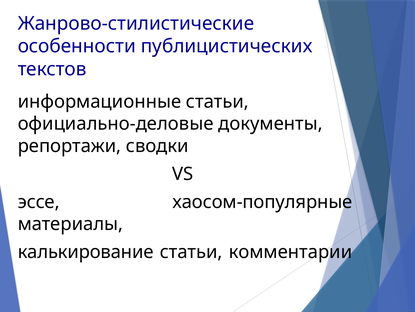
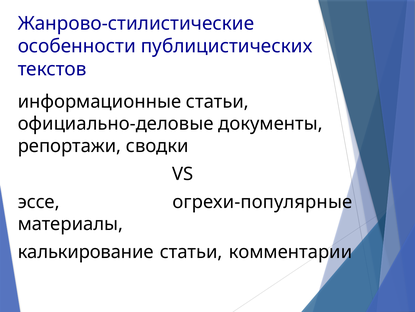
хаосом-популярные: хаосом-популярные -> огрехи-популярные
